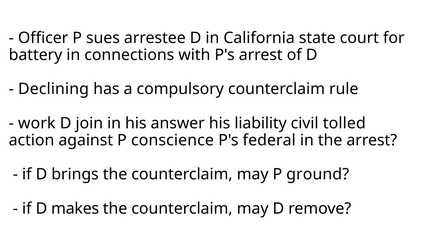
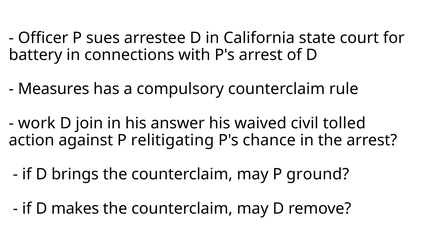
Declining: Declining -> Measures
liability: liability -> waived
conscience: conscience -> relitigating
federal: federal -> chance
